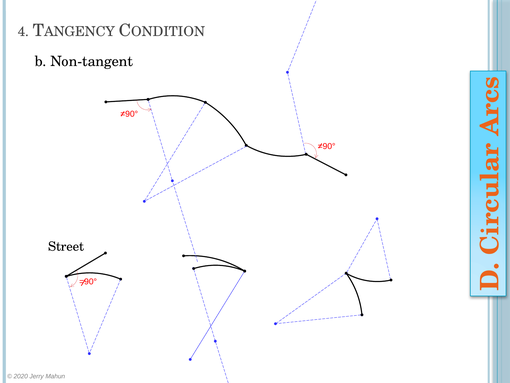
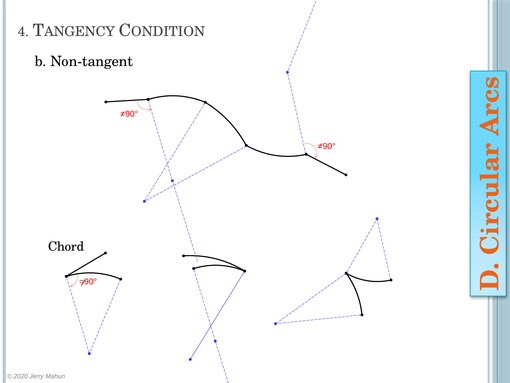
Street: Street -> Chord
